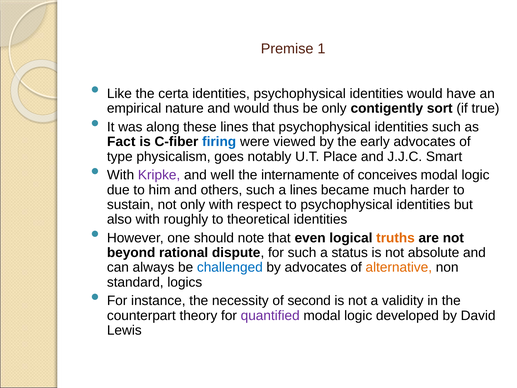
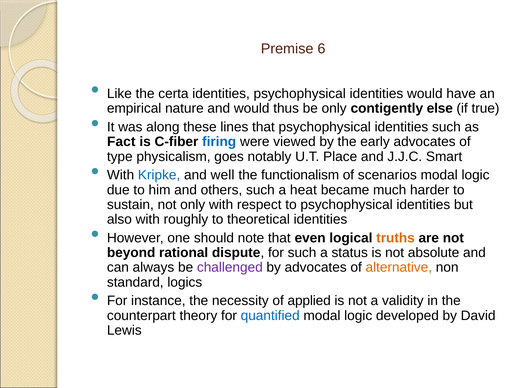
1: 1 -> 6
sort: sort -> else
Kripke colour: purple -> blue
internamente: internamente -> functionalism
conceives: conceives -> scenarios
a lines: lines -> heat
challenged colour: blue -> purple
second: second -> applied
quantified colour: purple -> blue
